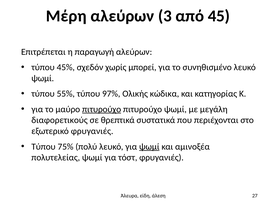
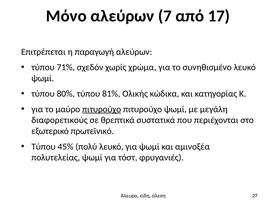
Μέρη: Μέρη -> Μόνο
3: 3 -> 7
45: 45 -> 17
45%: 45% -> 71%
μπορεί: μπορεί -> χρώμα
55%: 55% -> 80%
97%: 97% -> 81%
εξωτερικό φρυγανιές: φρυγανιές -> πρωτεϊνικό
75%: 75% -> 45%
ψωμί at (149, 147) underline: present -> none
